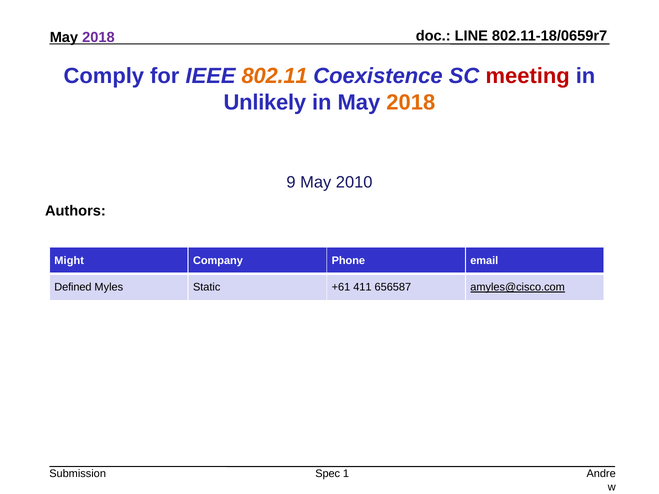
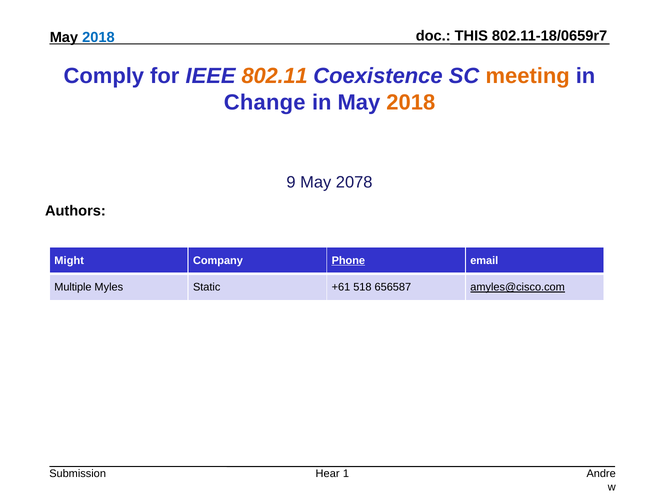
LINE: LINE -> THIS
2018 at (98, 37) colour: purple -> blue
meeting colour: red -> orange
Unlikely: Unlikely -> Change
2010: 2010 -> 2078
Phone underline: none -> present
Defined: Defined -> Multiple
411: 411 -> 518
Spec: Spec -> Hear
